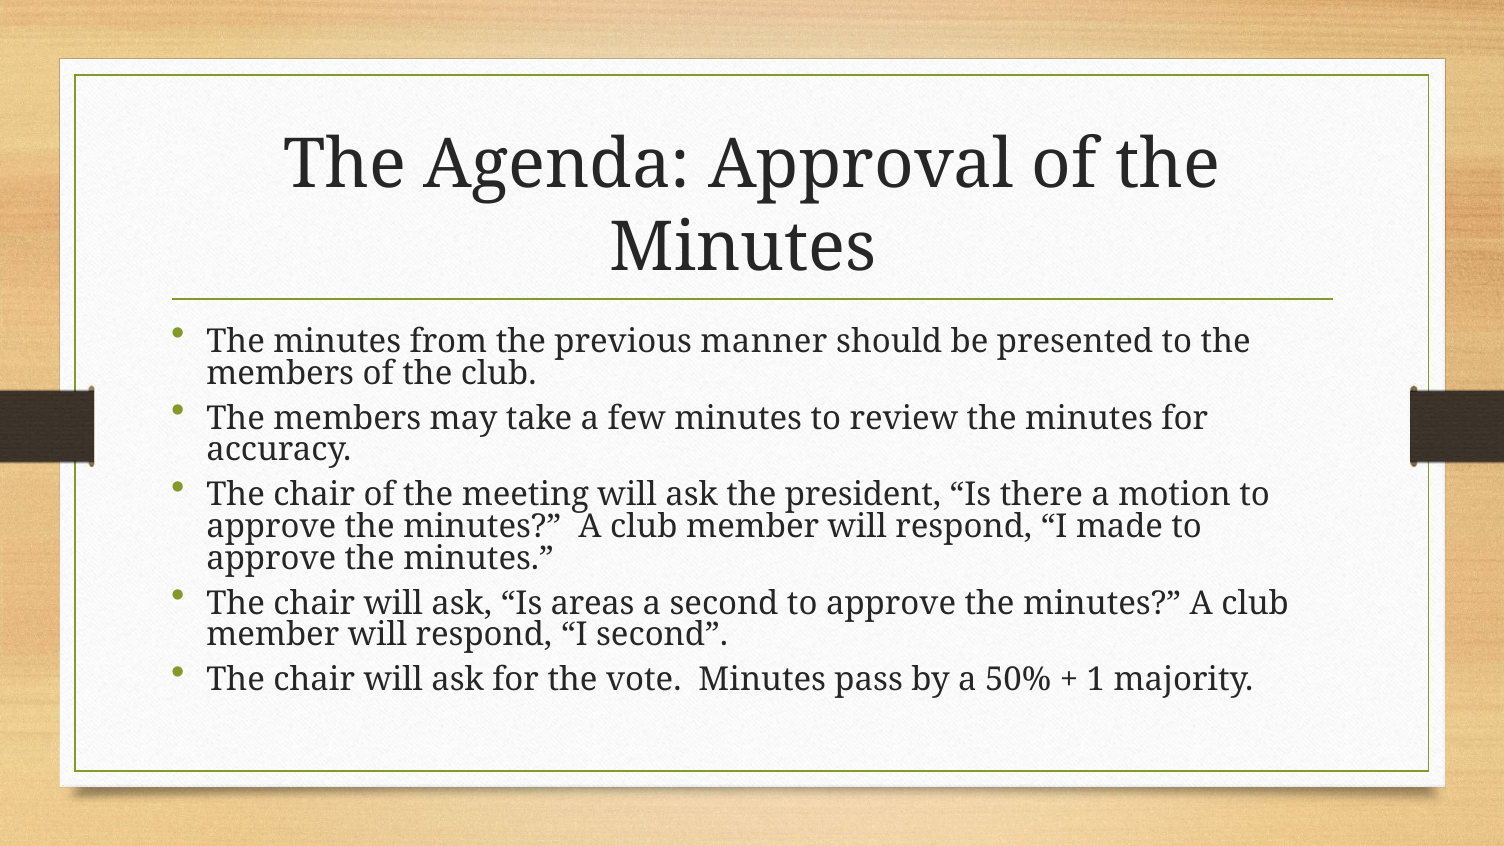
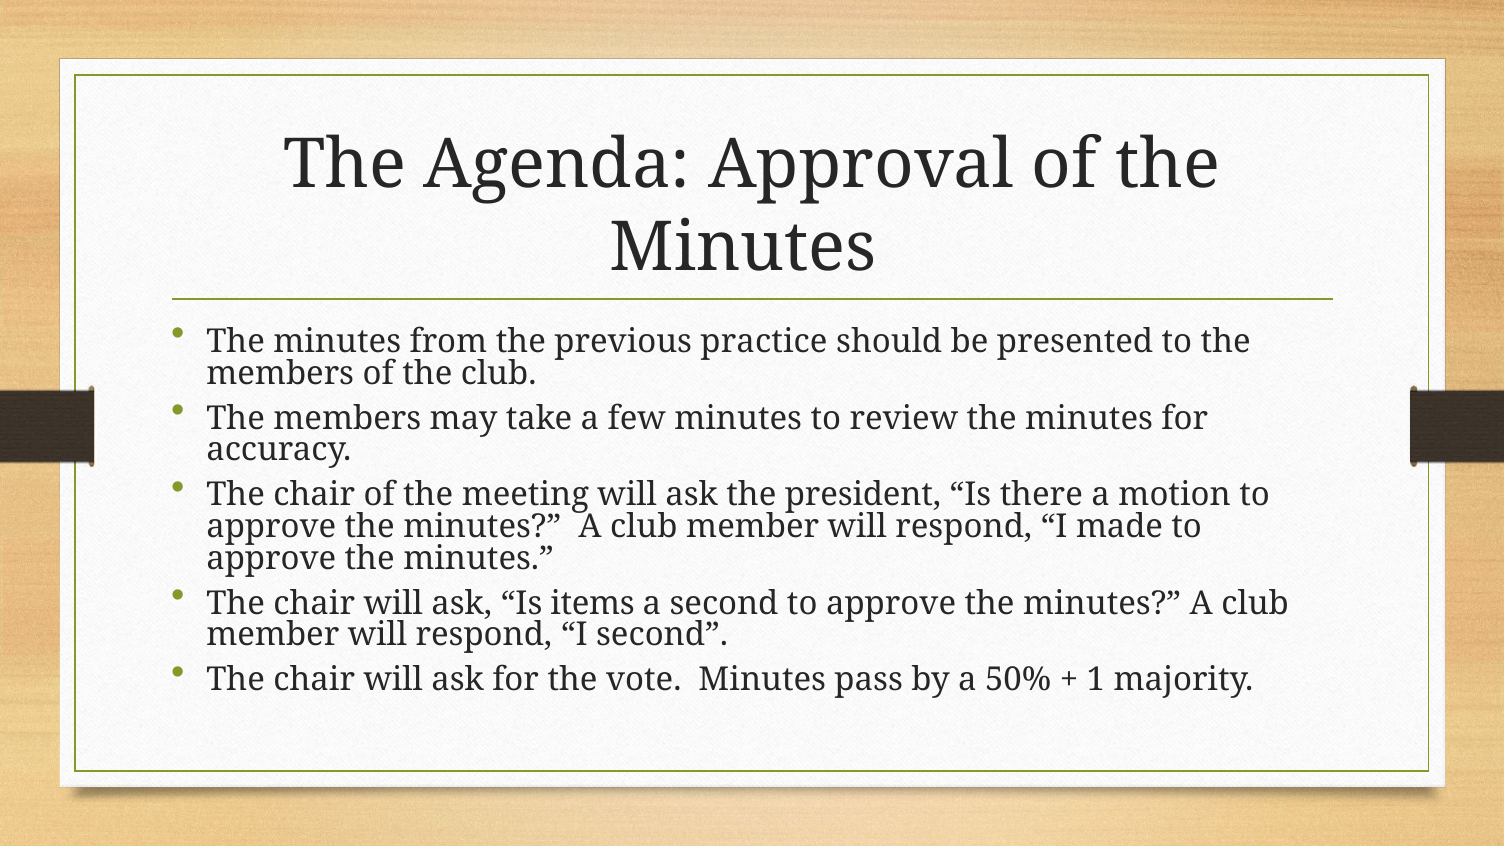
manner: manner -> practice
areas: areas -> items
